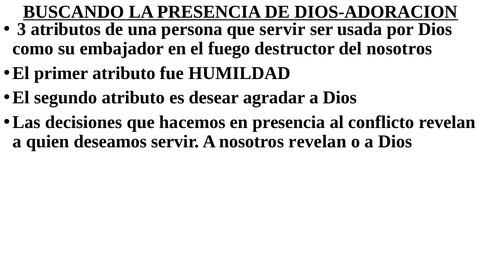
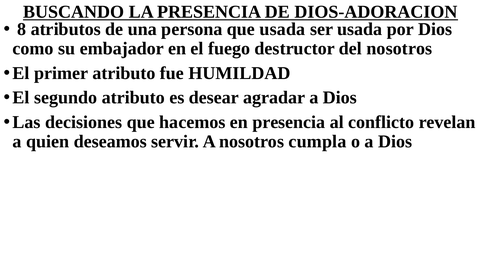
3: 3 -> 8
que servir: servir -> usada
nosotros revelan: revelan -> cumpla
